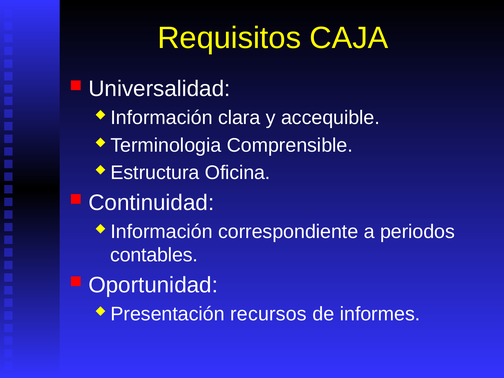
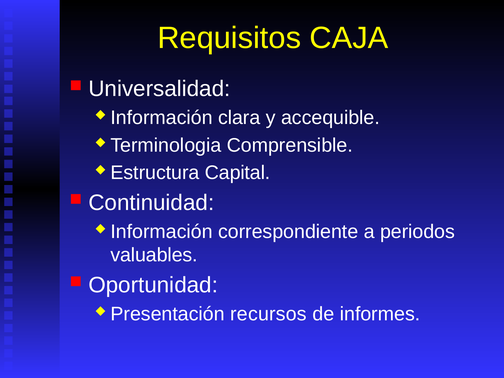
Oficina: Oficina -> Capital
contables: contables -> valuables
